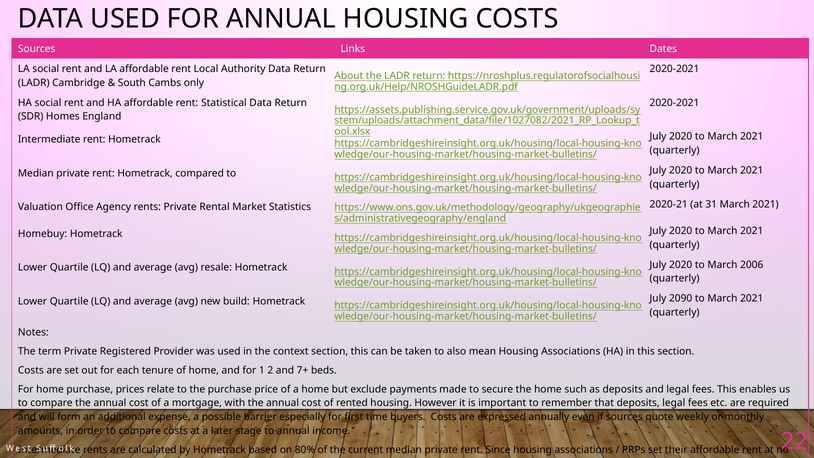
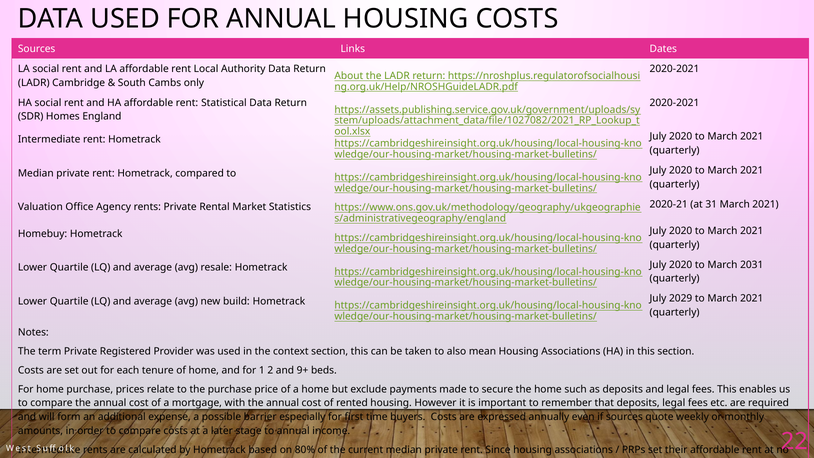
2006: 2006 -> 2031
2090: 2090 -> 2029
7+: 7+ -> 9+
